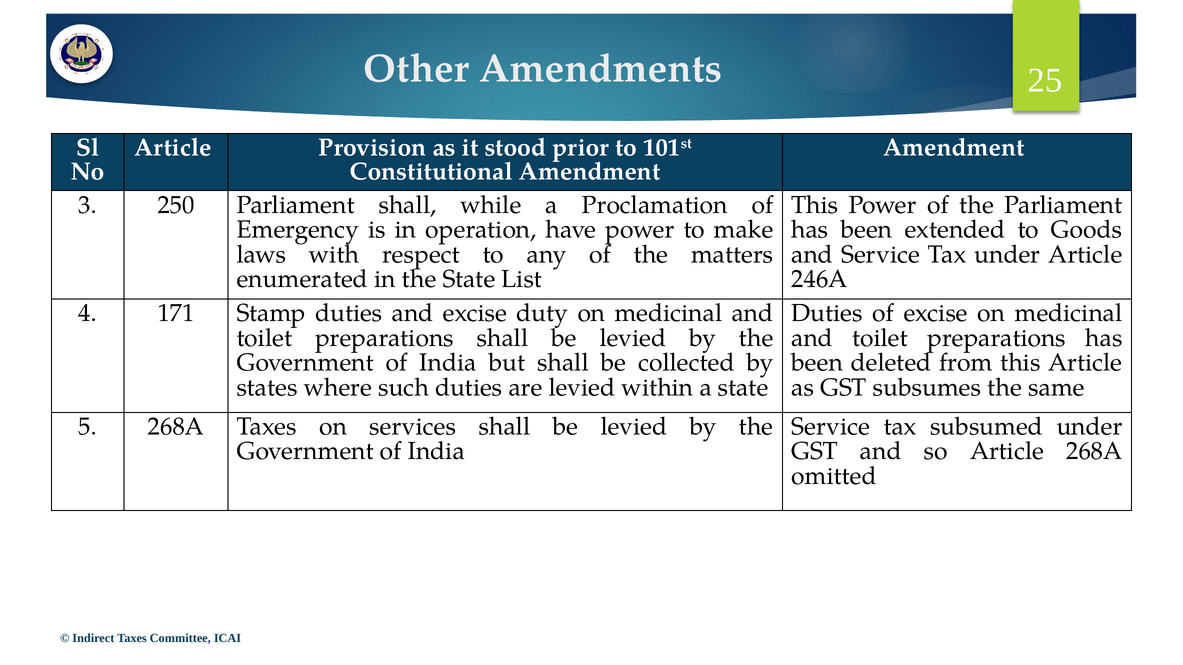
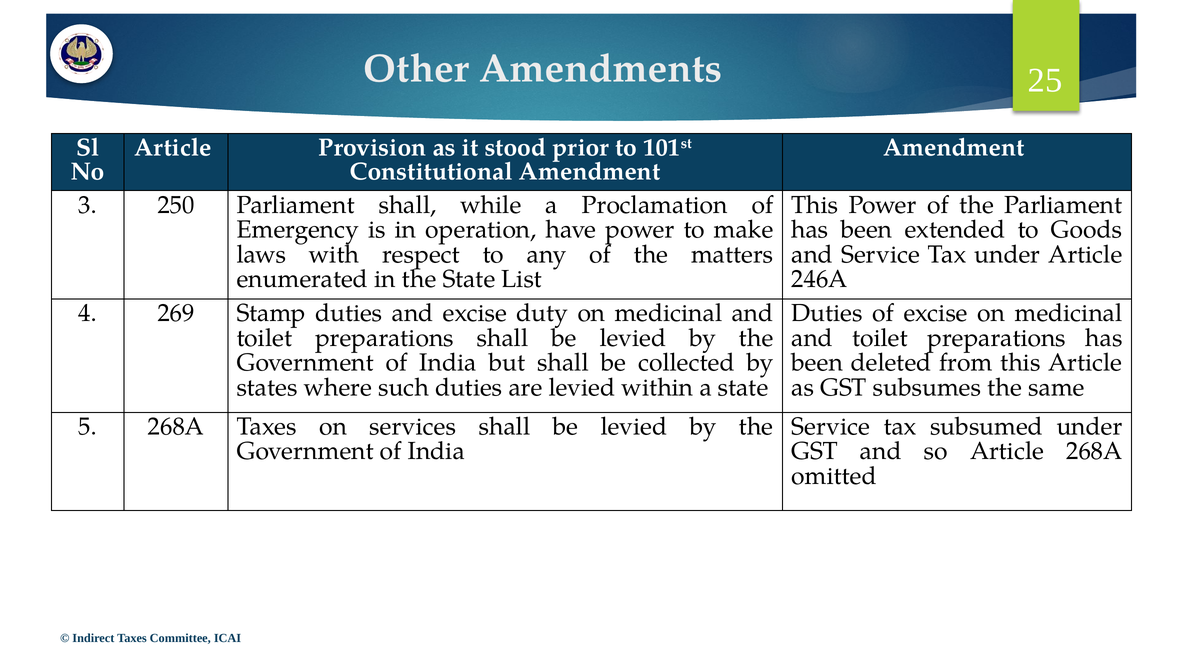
171: 171 -> 269
